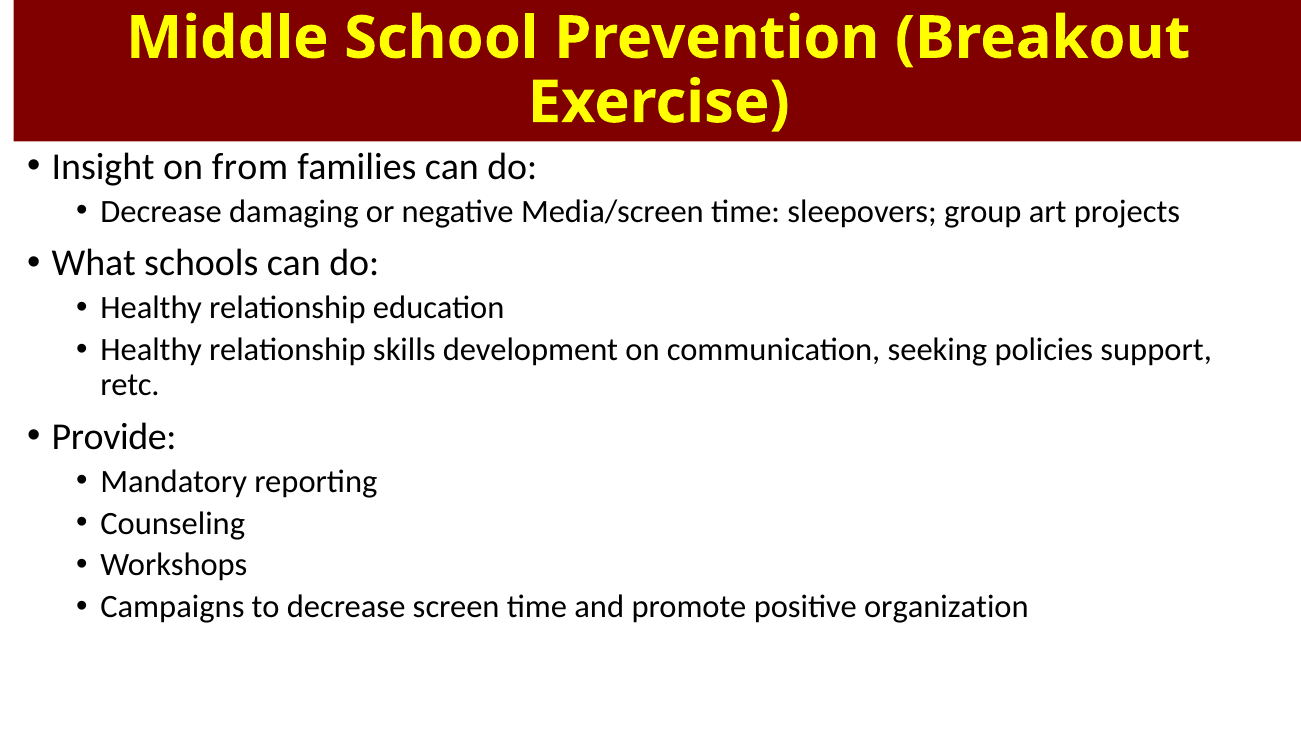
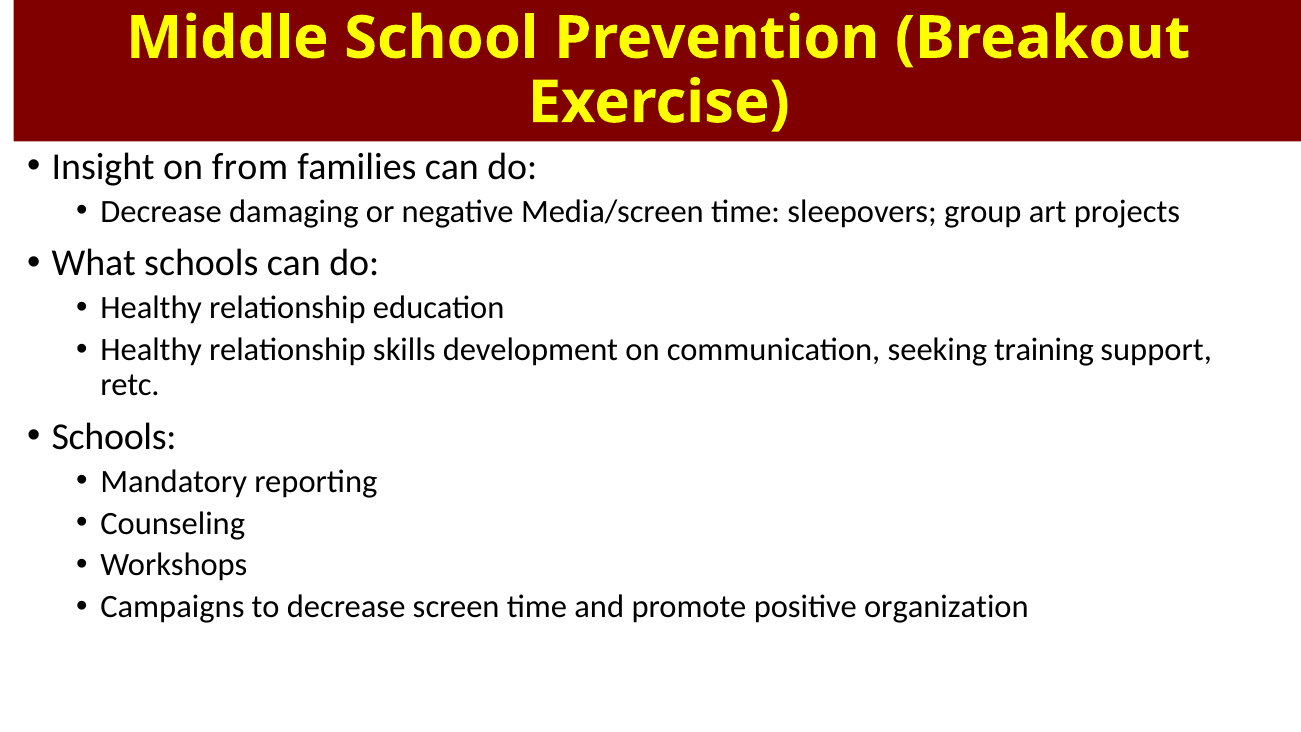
policies: policies -> training
Provide at (114, 436): Provide -> Schools
